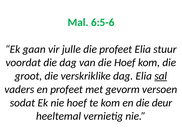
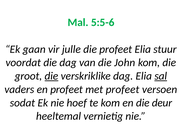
6:5-6: 6:5-6 -> 5:5-6
die Hoef: Hoef -> John
die at (51, 76) underline: none -> present
met gevorm: gevorm -> profeet
